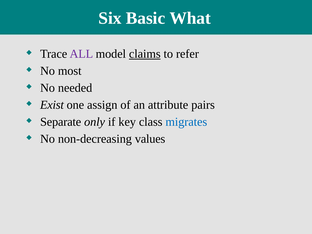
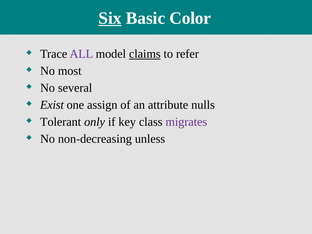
Six underline: none -> present
What: What -> Color
needed: needed -> several
pairs: pairs -> nulls
Separate: Separate -> Tolerant
migrates colour: blue -> purple
values: values -> unless
